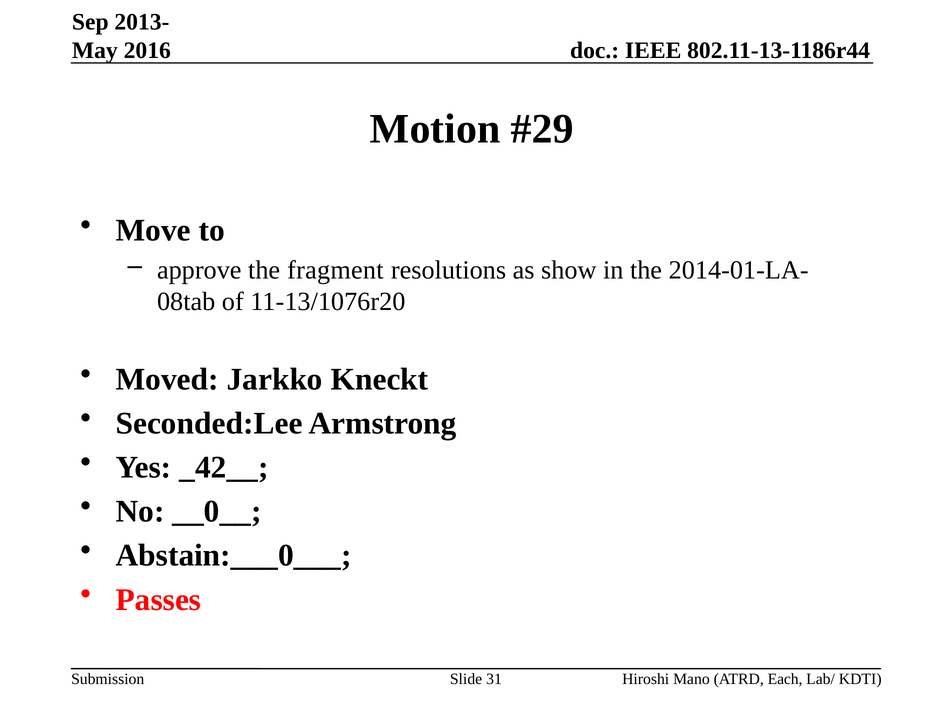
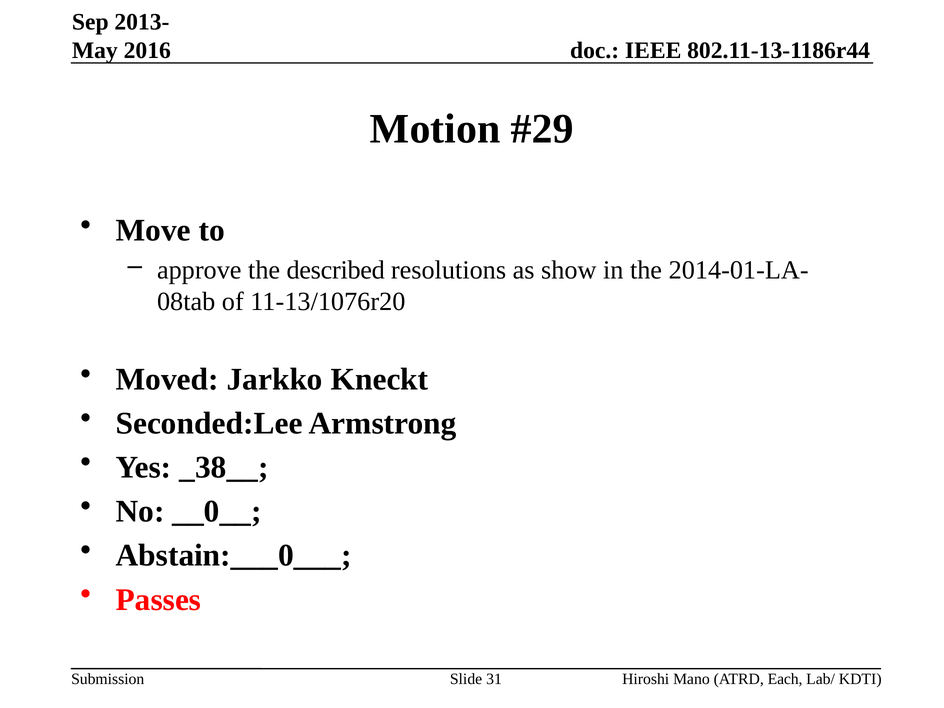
fragment: fragment -> described
_42__: _42__ -> _38__
